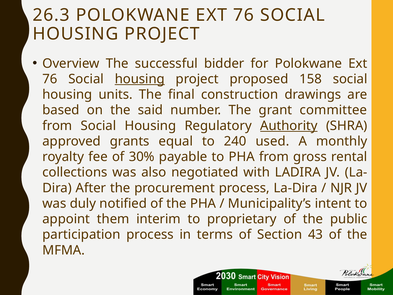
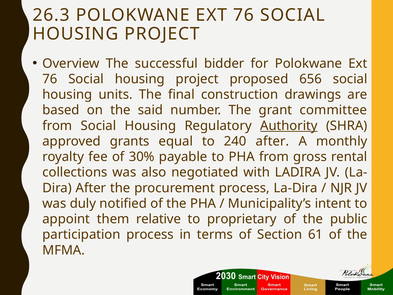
housing at (140, 79) underline: present -> none
158: 158 -> 656
240 used: used -> after
interim: interim -> relative
43: 43 -> 61
